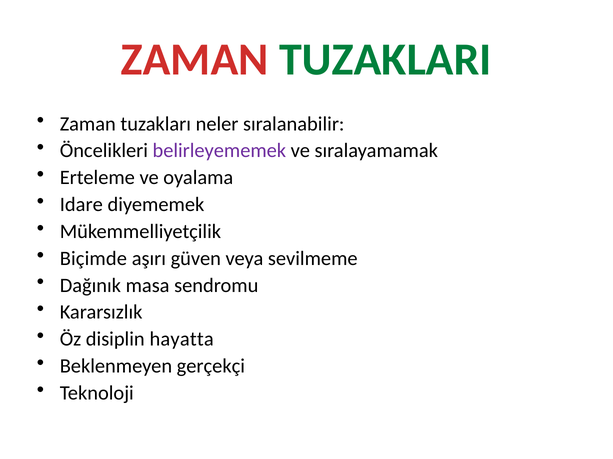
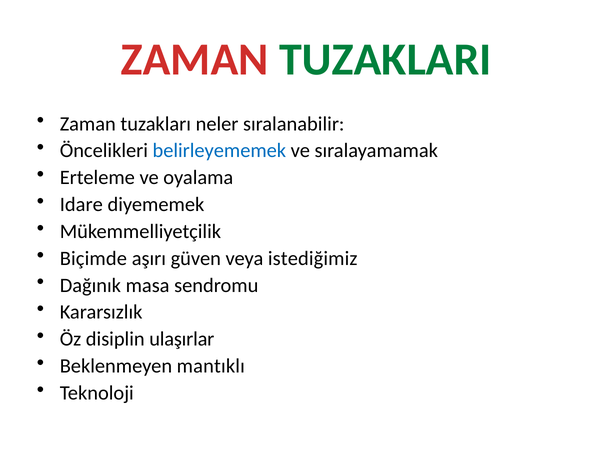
belirleyememek colour: purple -> blue
sevilmeme: sevilmeme -> istediğimiz
hayatta: hayatta -> ulaşırlar
gerçekçi: gerçekçi -> mantıklı
